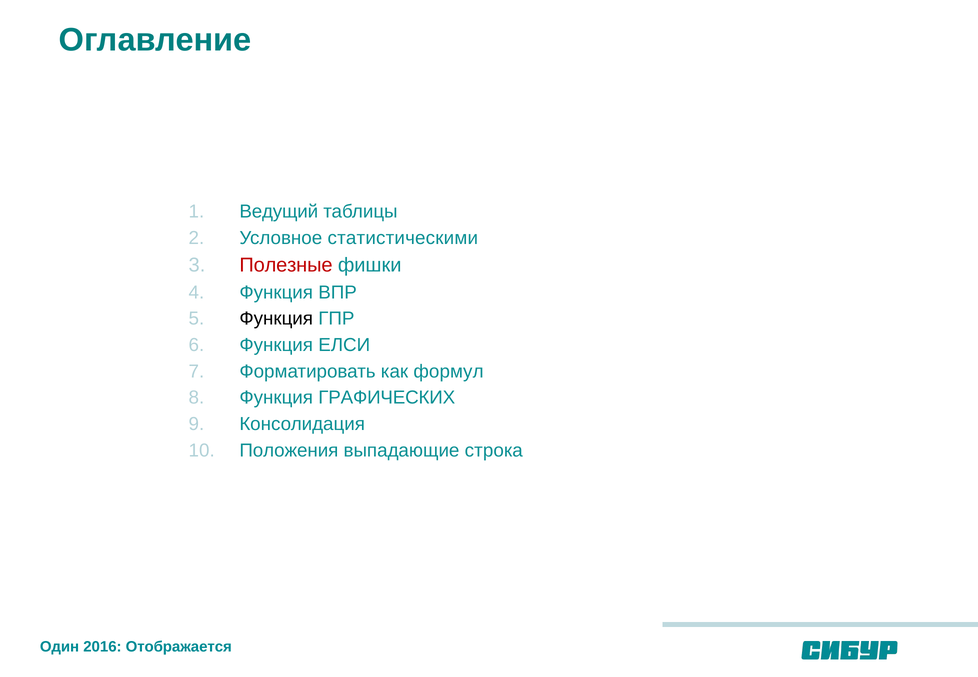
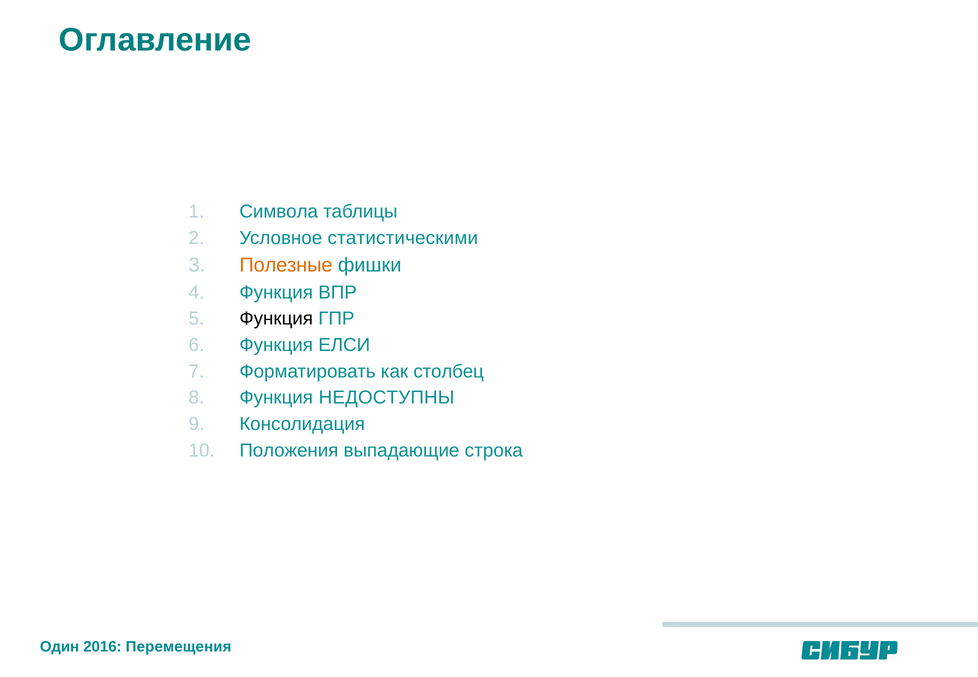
Ведущий: Ведущий -> Символа
Полезные colour: red -> orange
формул: формул -> столбец
ГРАФИЧЕСКИХ: ГРАФИЧЕСКИХ -> НЕДОСТУПНЫ
Отображается: Отображается -> Перемещения
